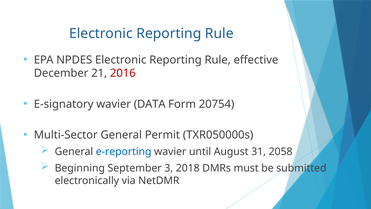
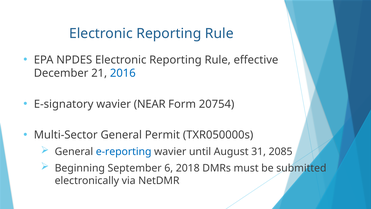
2016 colour: red -> blue
DATA: DATA -> NEAR
2058: 2058 -> 2085
3: 3 -> 6
